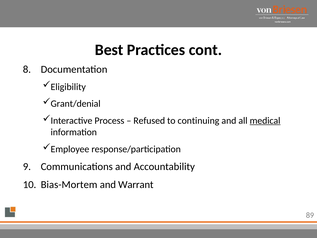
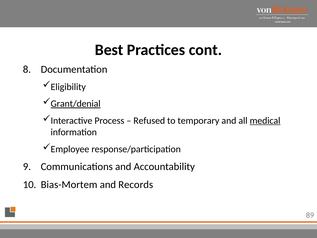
Grant/denial underline: none -> present
continuing: continuing -> temporary
Warrant: Warrant -> Records
